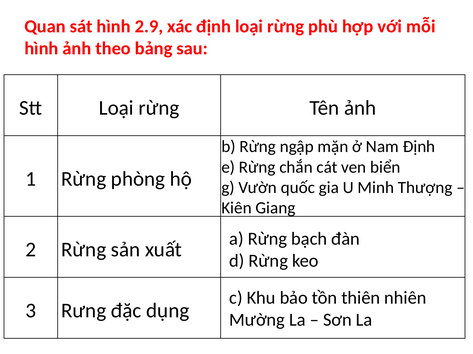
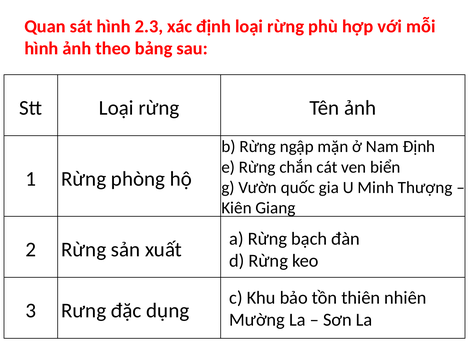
2.9: 2.9 -> 2.3
